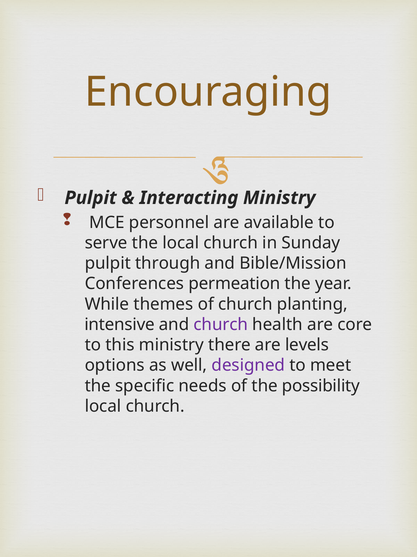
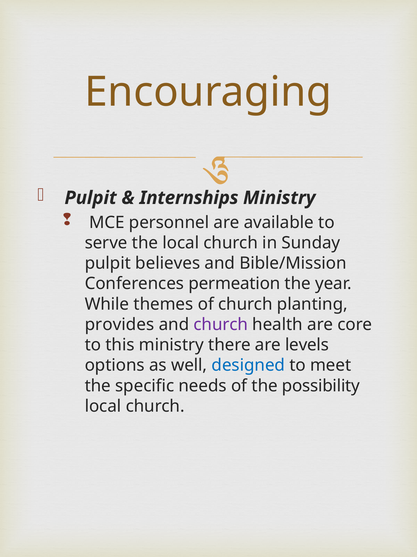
Interacting: Interacting -> Internships
through: through -> believes
intensive: intensive -> provides
designed colour: purple -> blue
